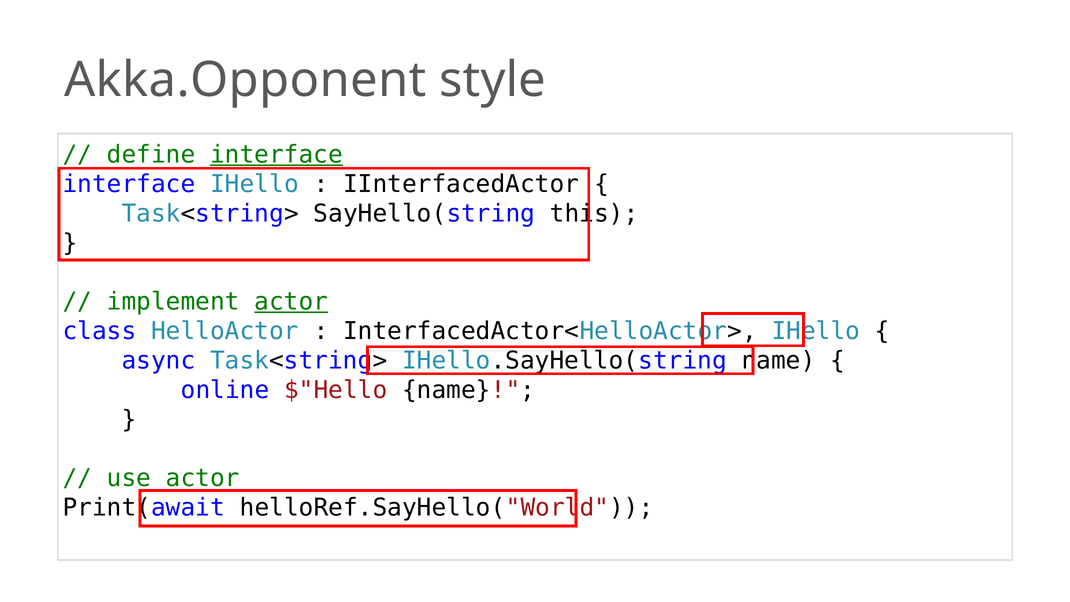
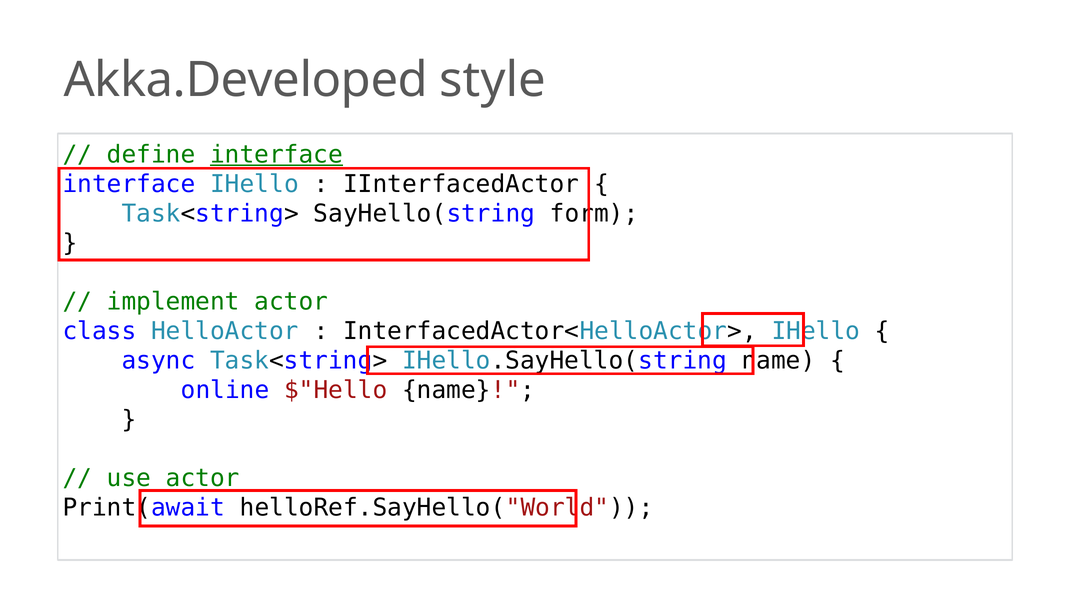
Akka.Opponent: Akka.Opponent -> Akka.Developed
this: this -> form
actor at (291, 302) underline: present -> none
